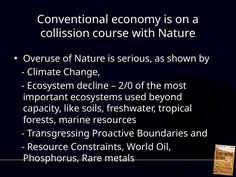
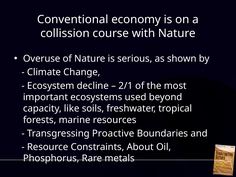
2/0: 2/0 -> 2/1
World: World -> About
